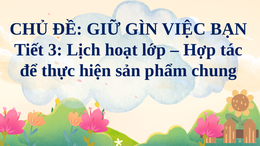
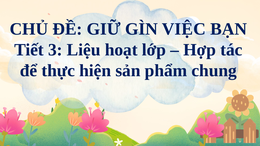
Lịch: Lịch -> Liệu
